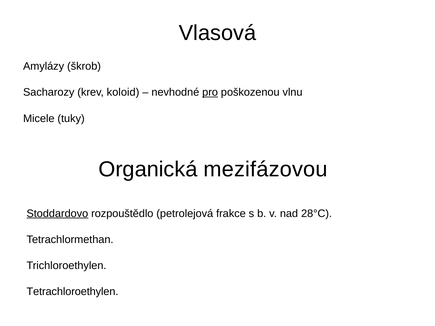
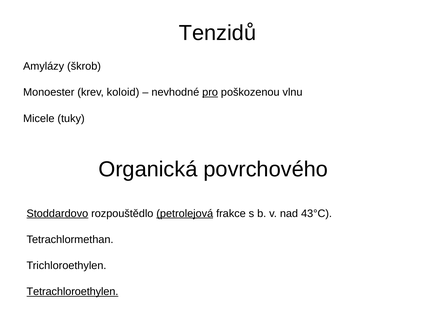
Vlasová: Vlasová -> Tenzidů
Sacharozy: Sacharozy -> Monoester
mezifázovou: mezifázovou -> povrchového
petrolejová underline: none -> present
28°C: 28°C -> 43°C
Tetrachloroethylen underline: none -> present
